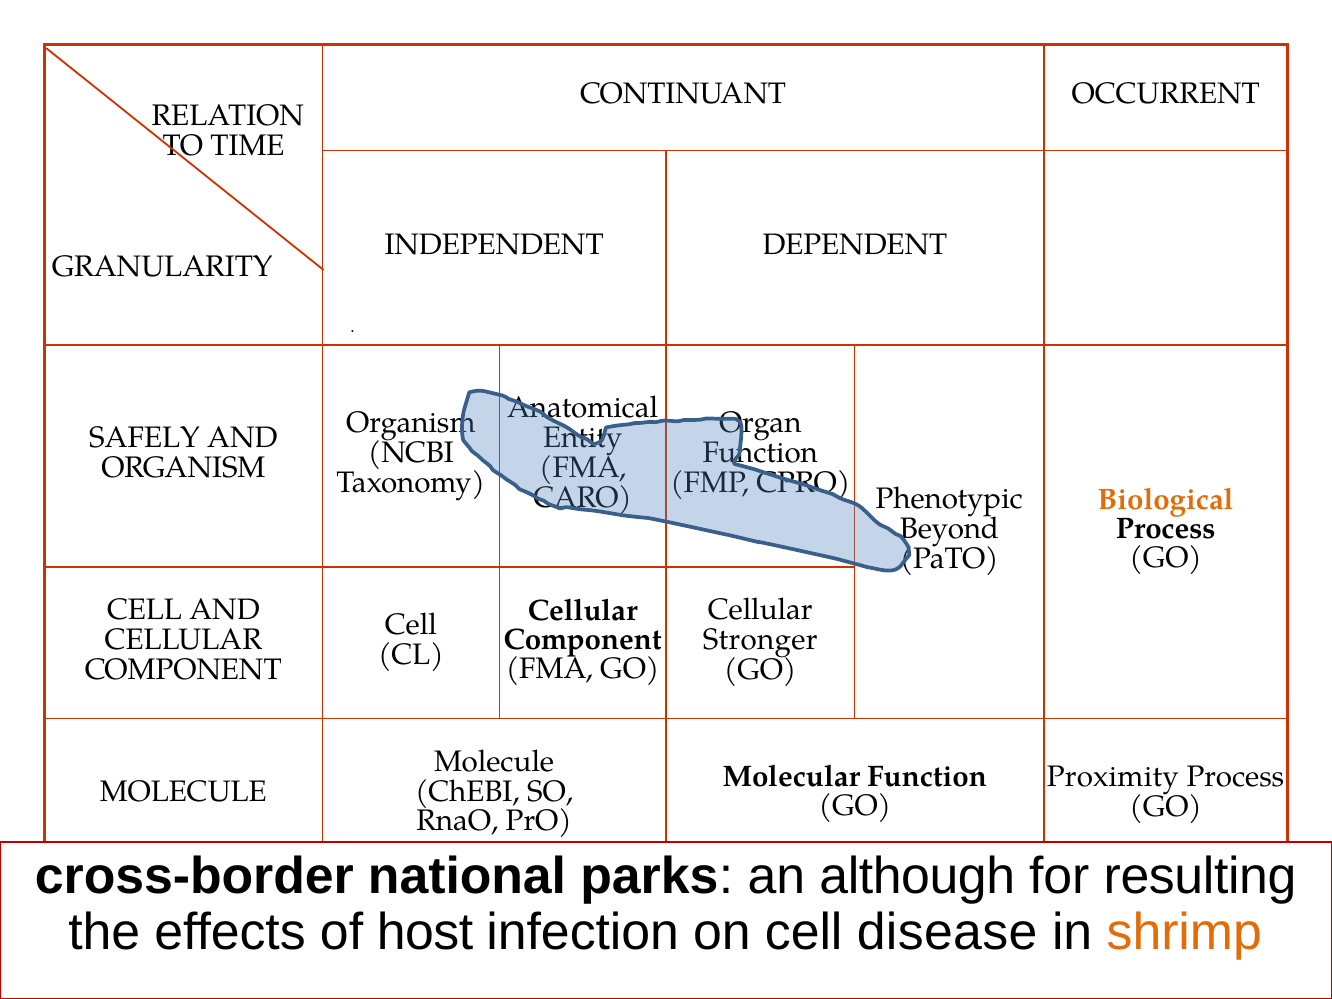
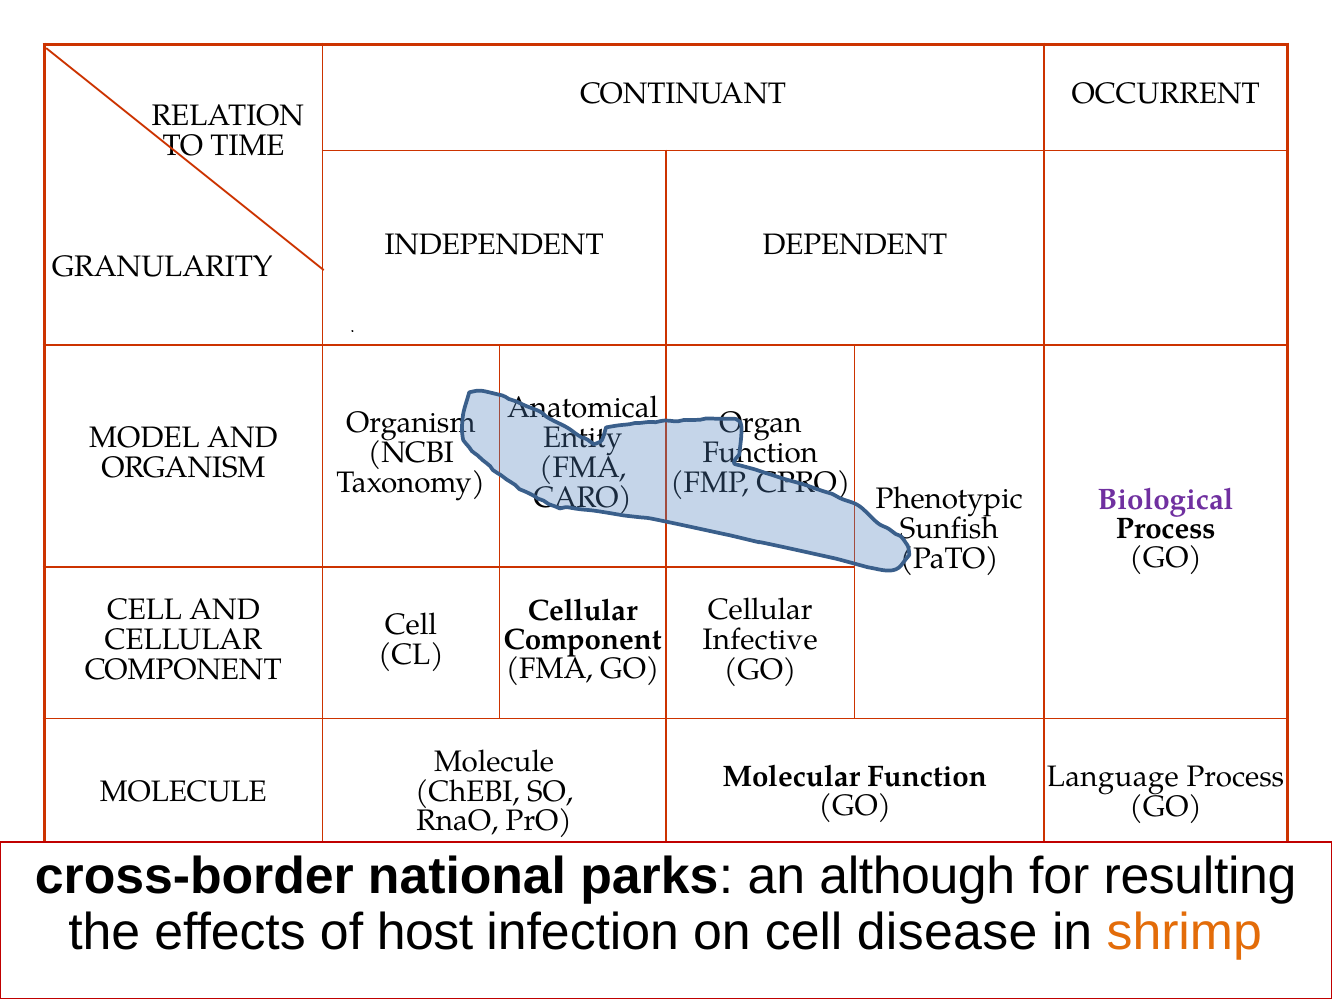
SAFELY: SAFELY -> MODEL
Biological colour: orange -> purple
Beyond: Beyond -> Sunfish
Stronger: Stronger -> Infective
Proximity: Proximity -> Language
